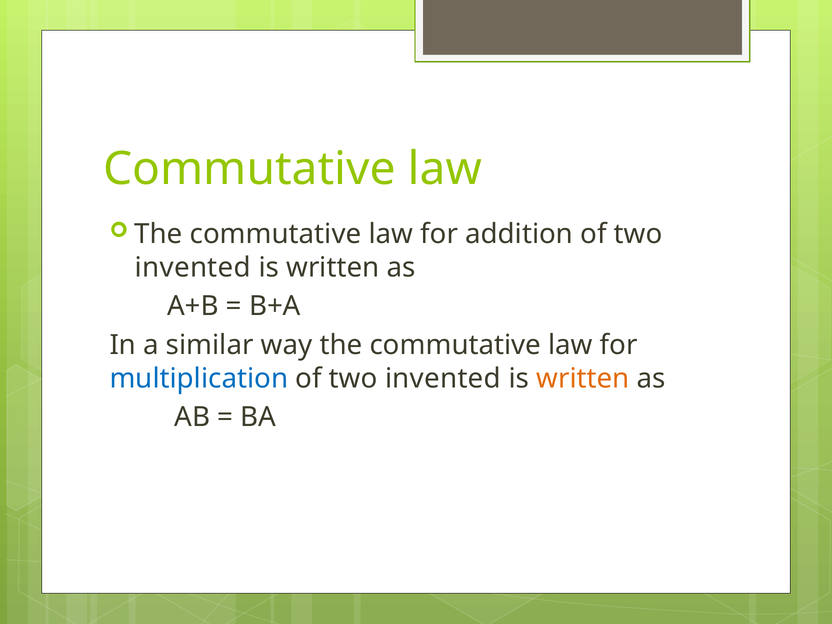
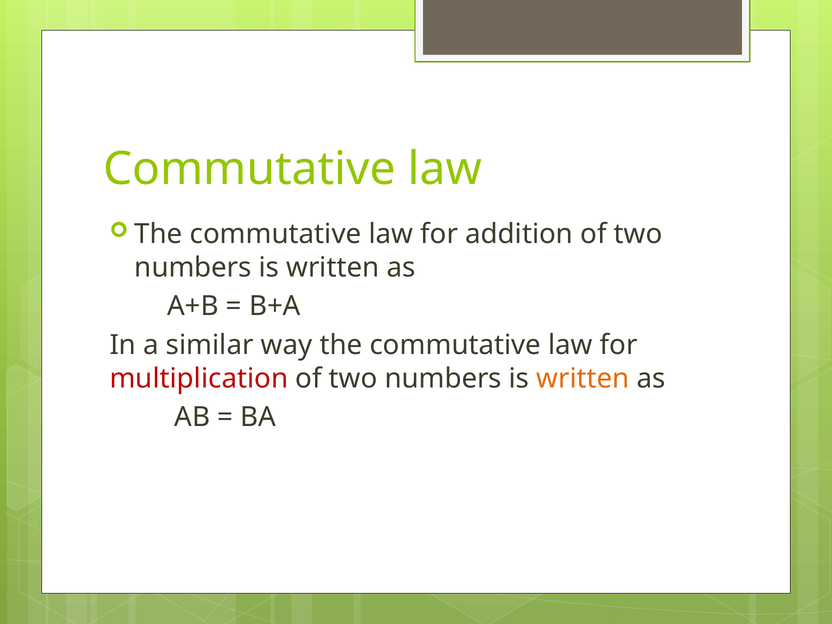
invented at (193, 267): invented -> numbers
multiplication colour: blue -> red
invented at (443, 378): invented -> numbers
